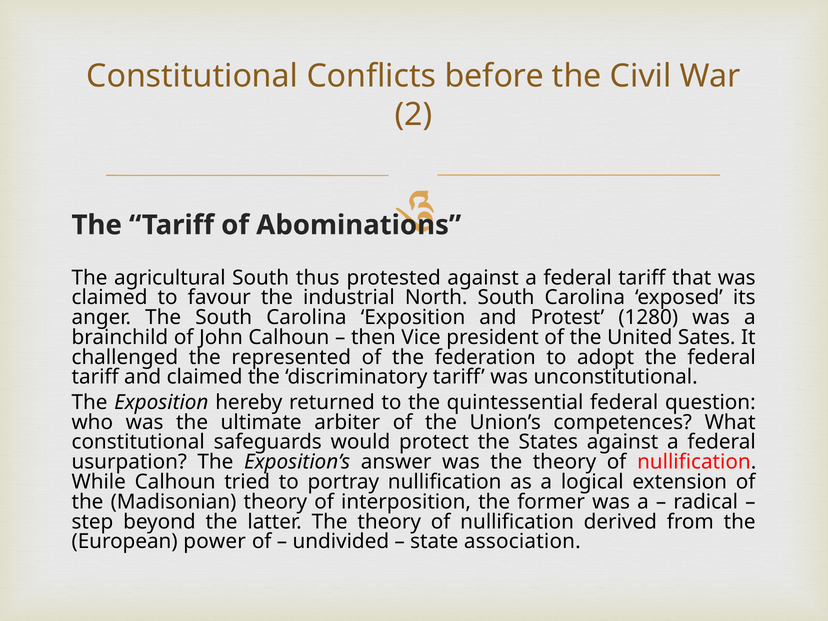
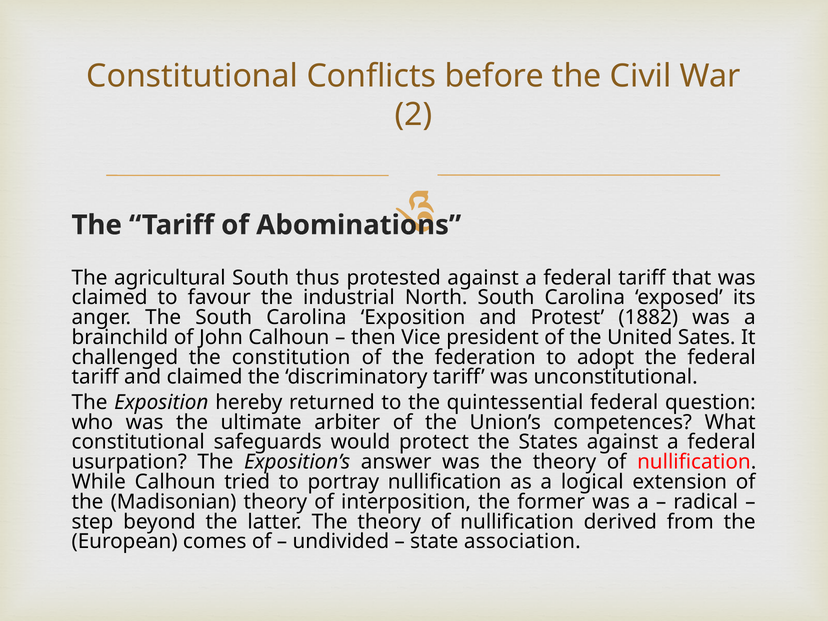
1280: 1280 -> 1882
represented: represented -> constitution
power: power -> comes
